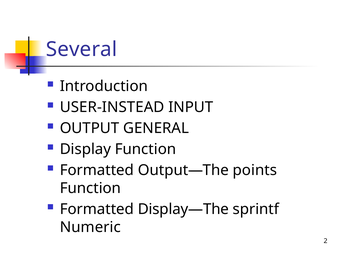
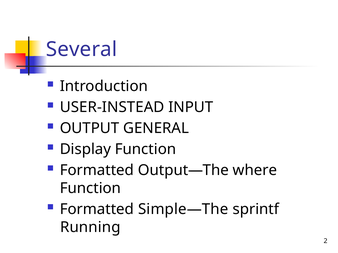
points: points -> where
Display—The: Display—The -> Simple—The
Numeric: Numeric -> Running
